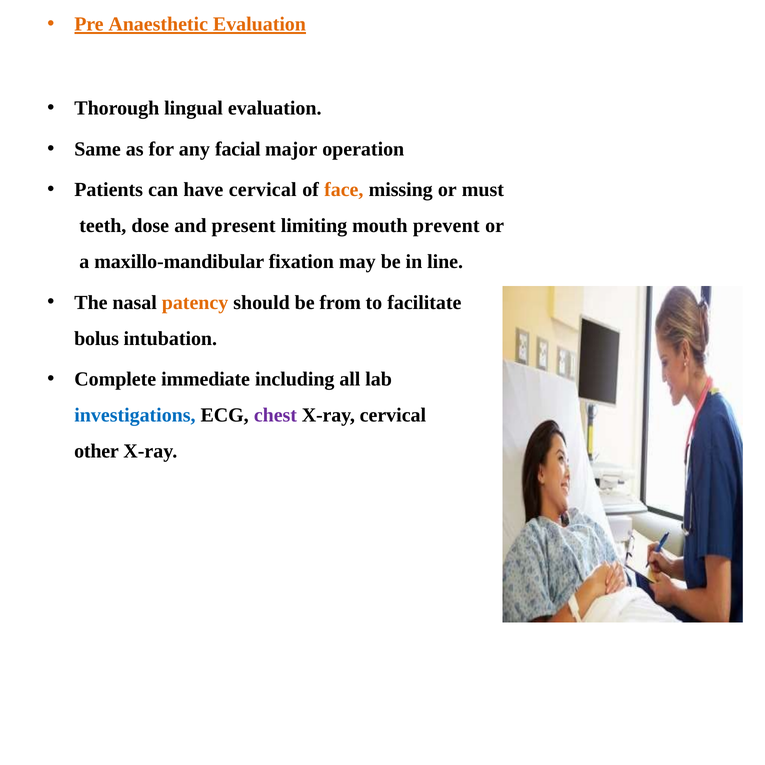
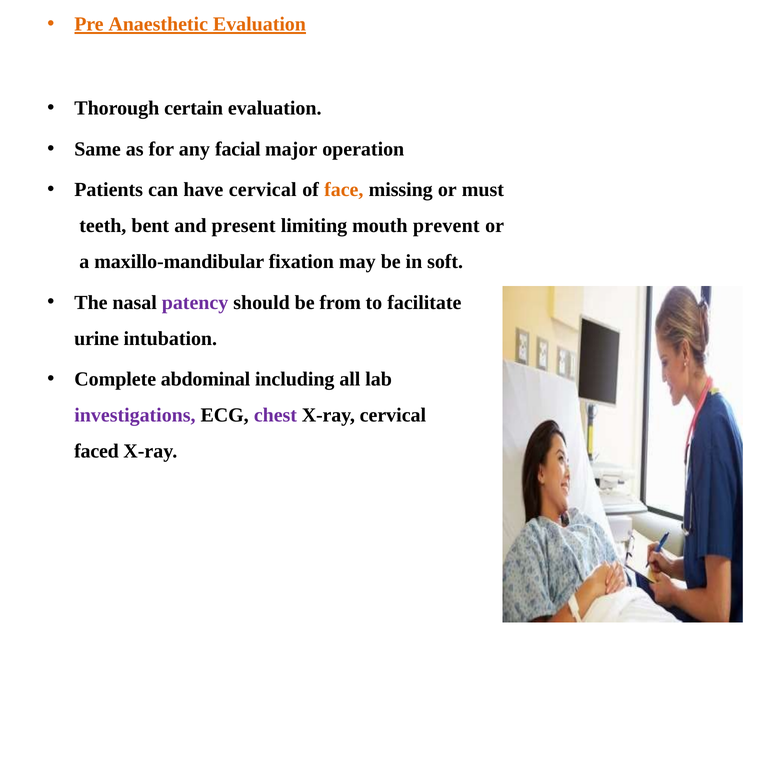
lingual: lingual -> certain
dose: dose -> bent
line: line -> soft
patency colour: orange -> purple
bolus: bolus -> urine
immediate: immediate -> abdominal
investigations colour: blue -> purple
other: other -> faced
